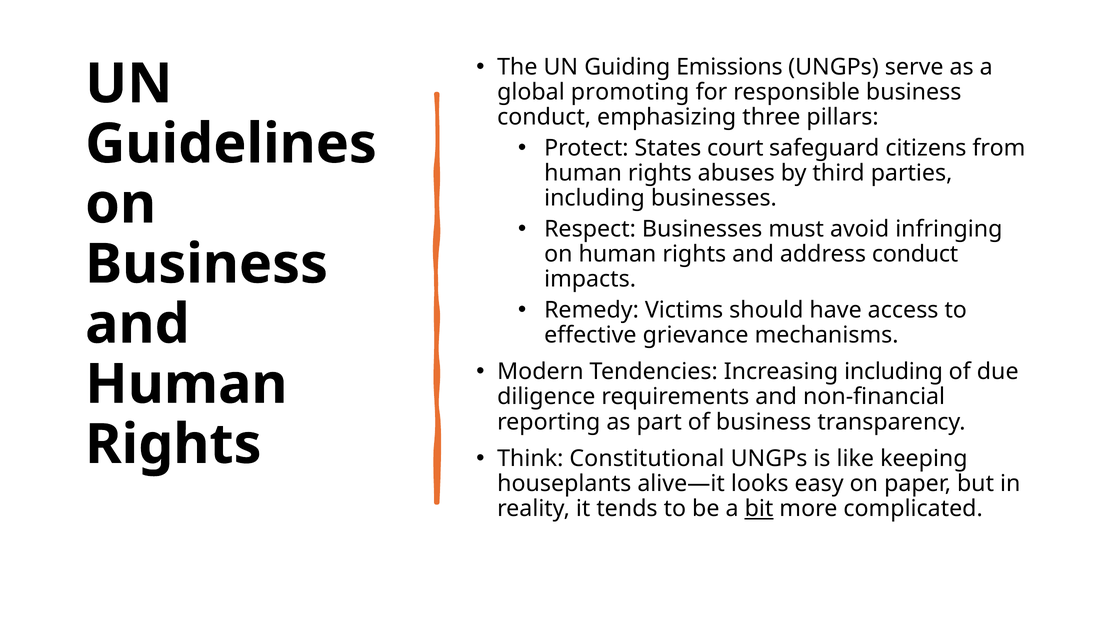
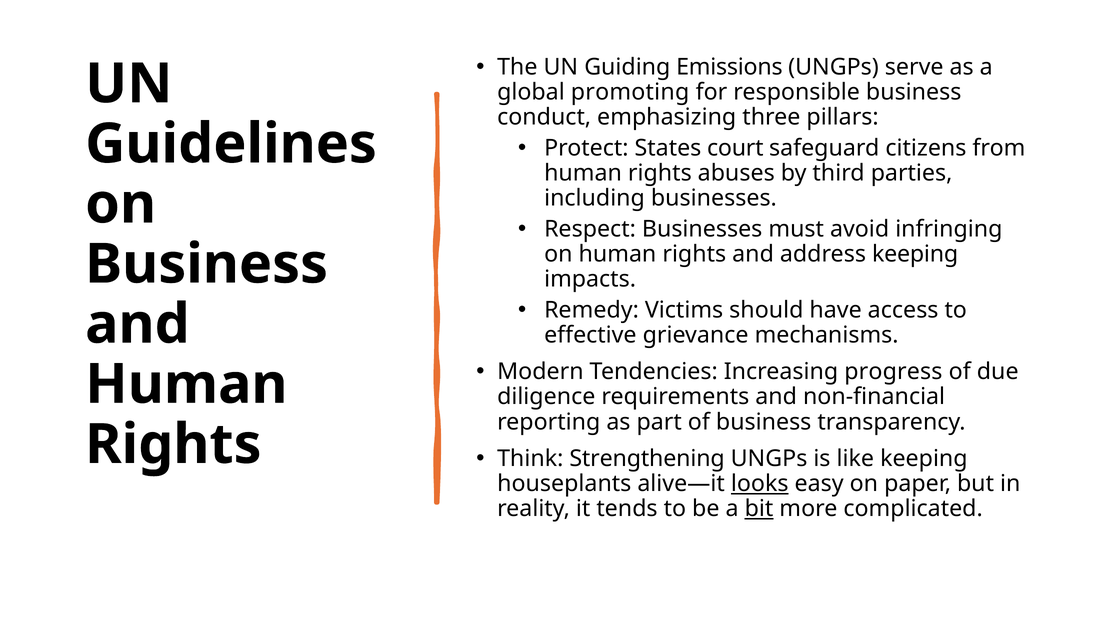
address conduct: conduct -> keeping
Increasing including: including -> progress
Constitutional: Constitutional -> Strengthening
looks underline: none -> present
